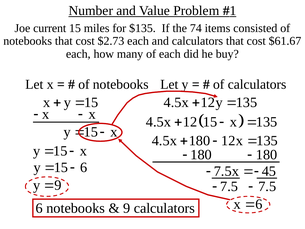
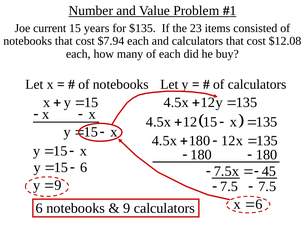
miles: miles -> years
74: 74 -> 23
$2.73: $2.73 -> $7.94
$61.67: $61.67 -> $12.08
